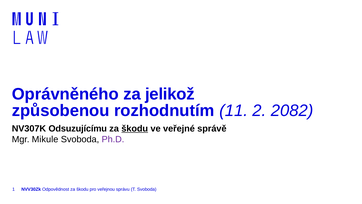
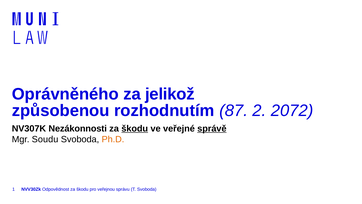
11: 11 -> 87
2082: 2082 -> 2072
Odsuzujícímu: Odsuzujícímu -> Nezákonnosti
správě underline: none -> present
Mikule: Mikule -> Soudu
Ph.D colour: purple -> orange
